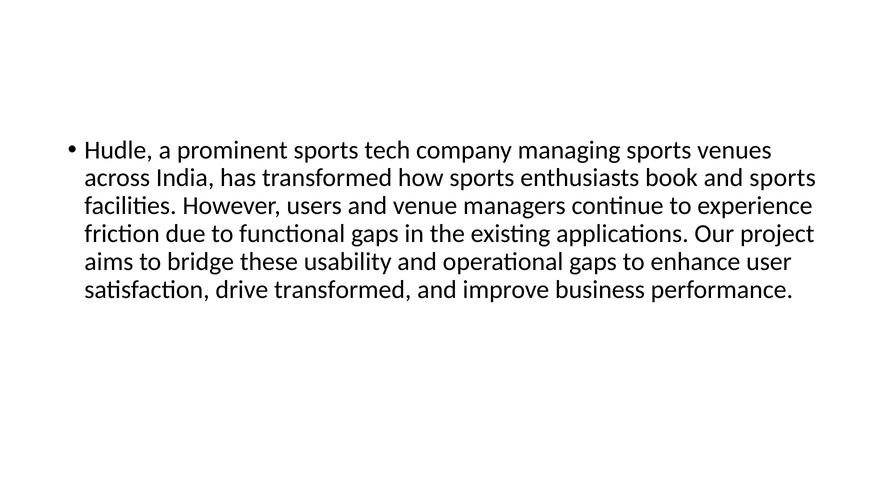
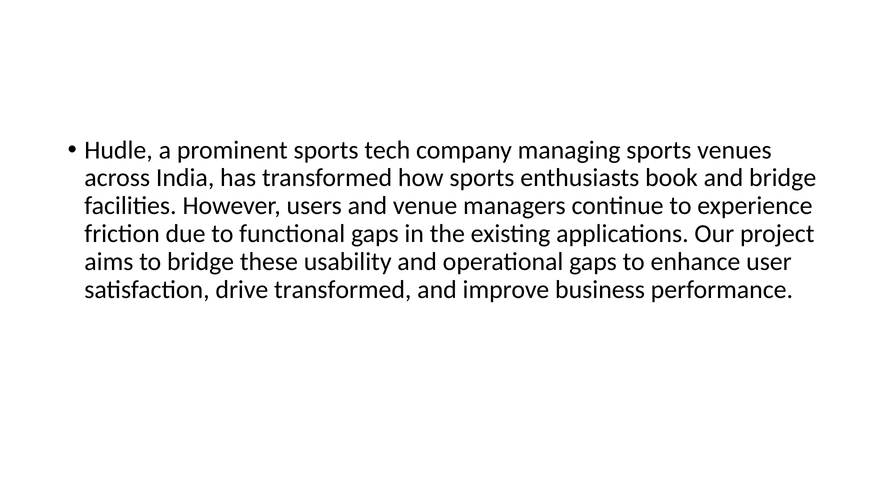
and sports: sports -> bridge
